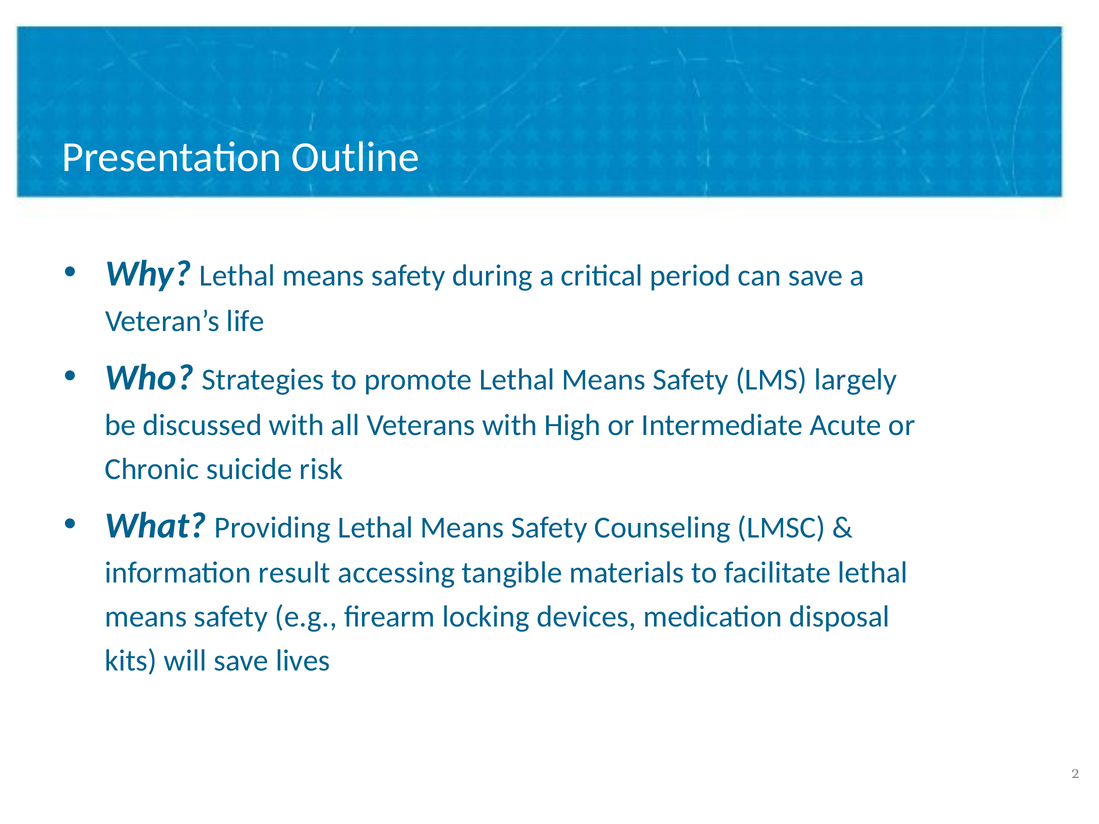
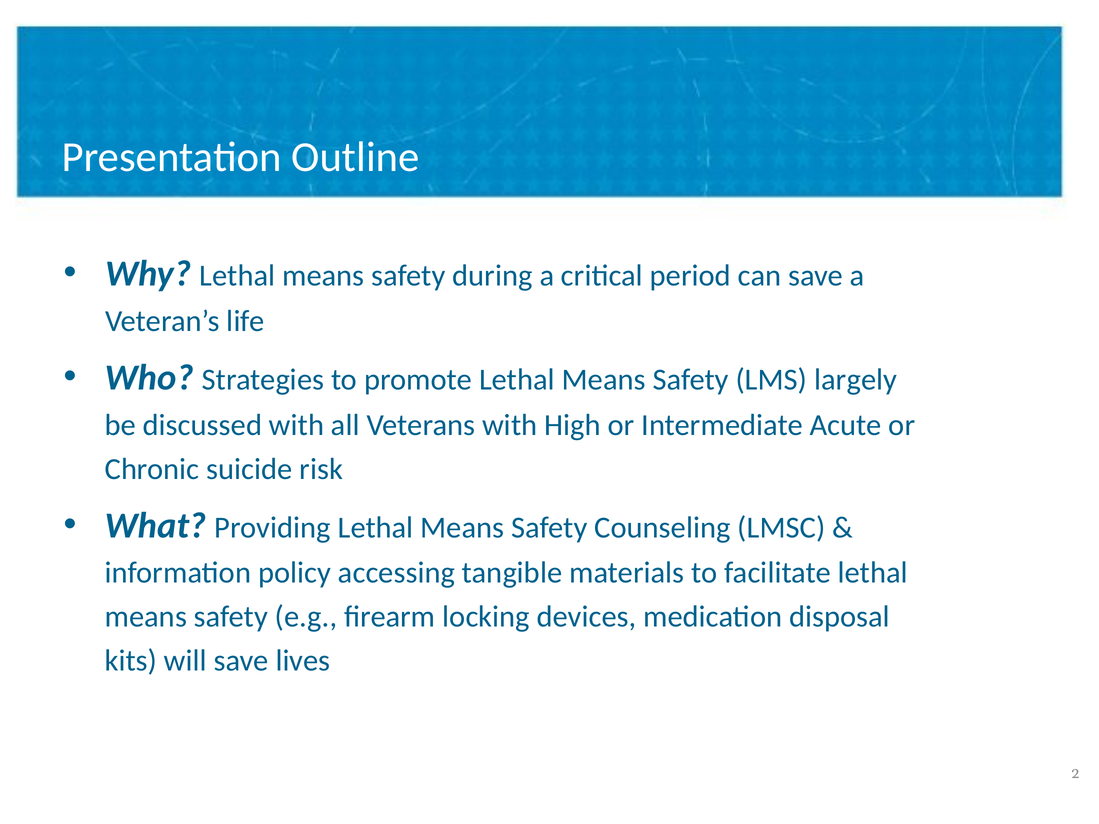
result: result -> policy
